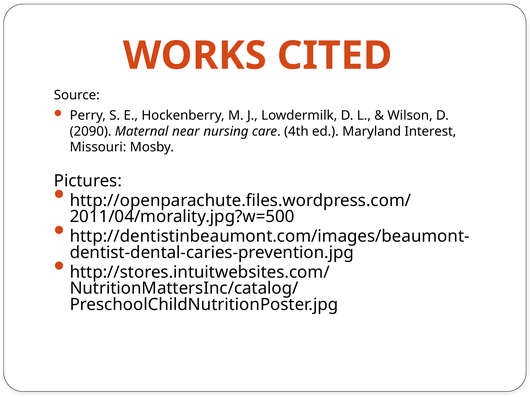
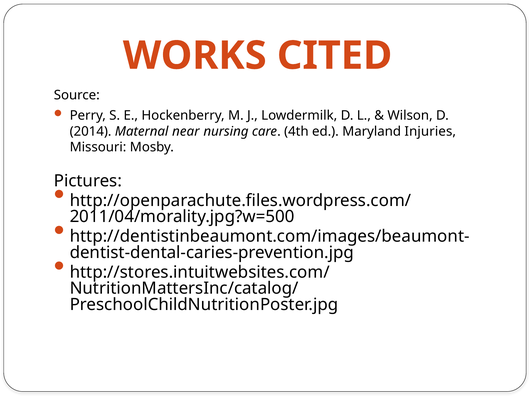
2090: 2090 -> 2014
Interest: Interest -> Injuries
